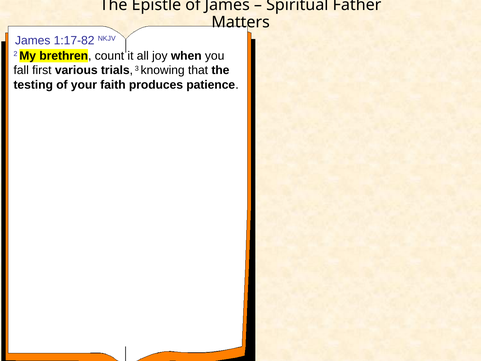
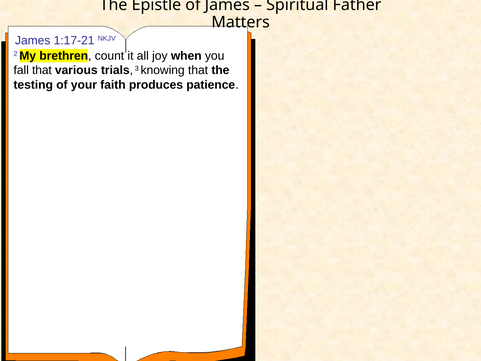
1:17-82: 1:17-82 -> 1:17-21
fall first: first -> that
